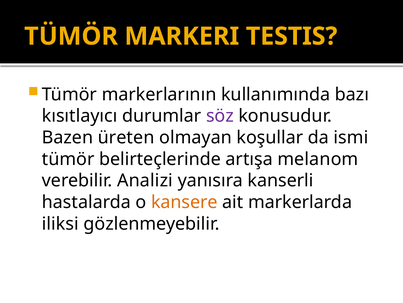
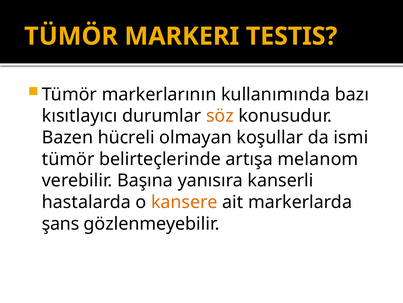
söz colour: purple -> orange
üreten: üreten -> hücreli
Analizi: Analizi -> Başına
iliksi: iliksi -> şans
